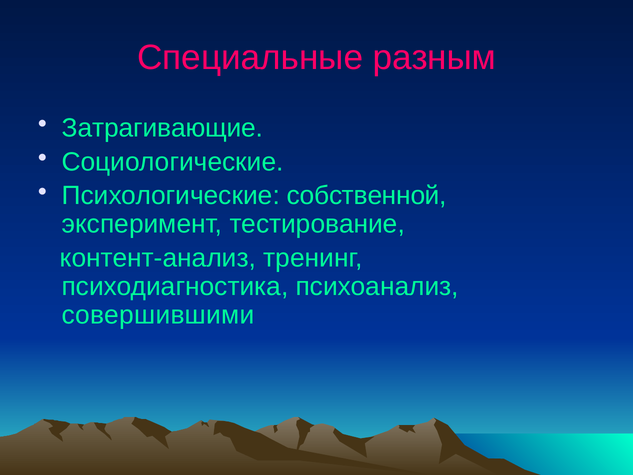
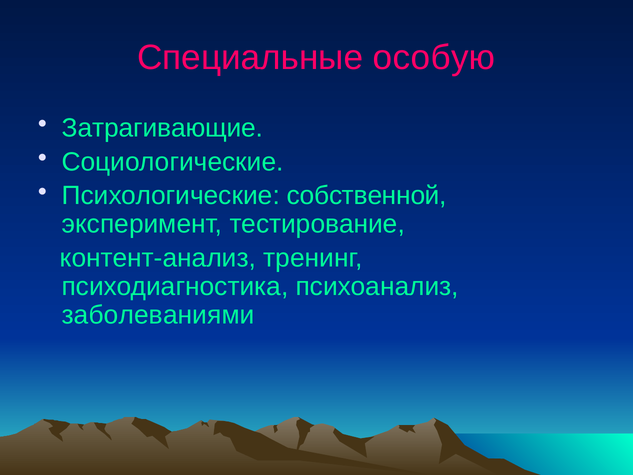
разным: разным -> особую
совершившими: совершившими -> заболеваниями
